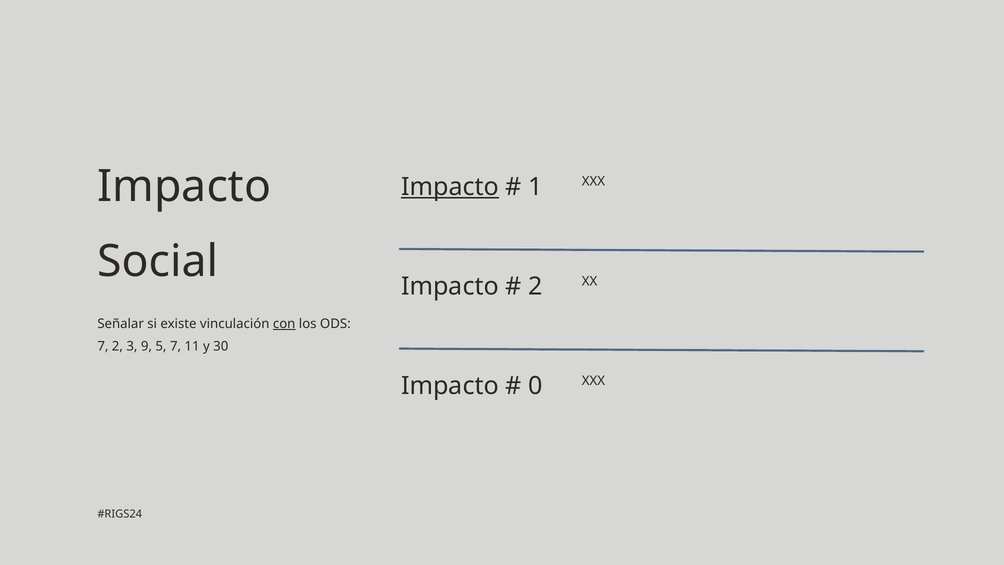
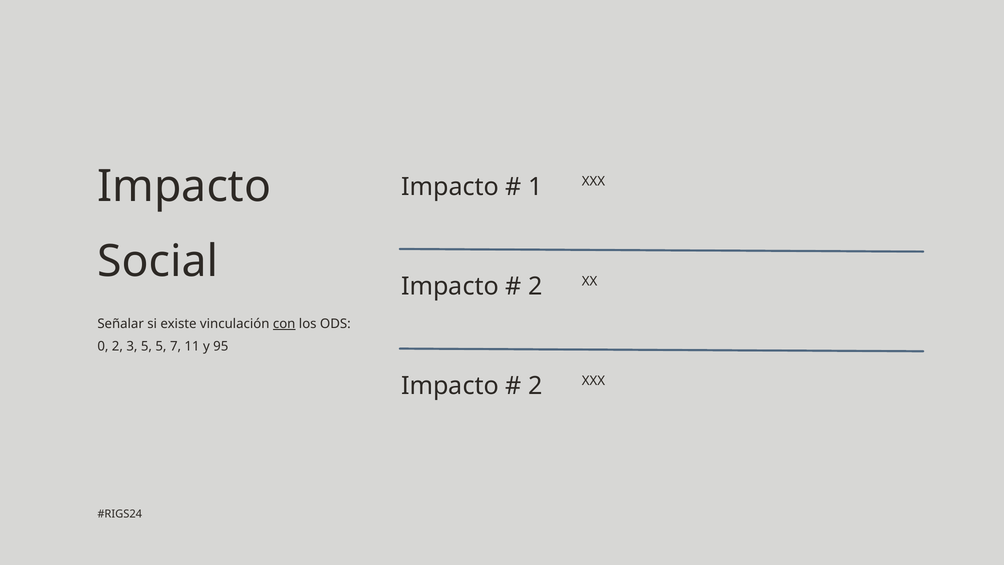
Impacto at (450, 187) underline: present -> none
7 at (103, 346): 7 -> 0
3 9: 9 -> 5
30: 30 -> 95
0 at (535, 386): 0 -> 2
